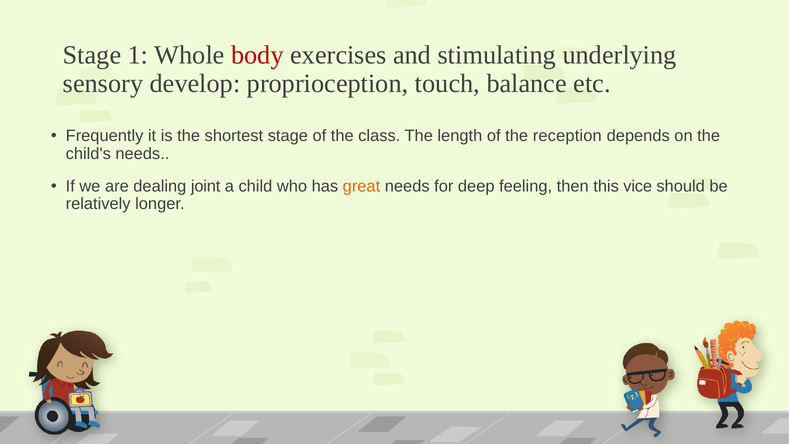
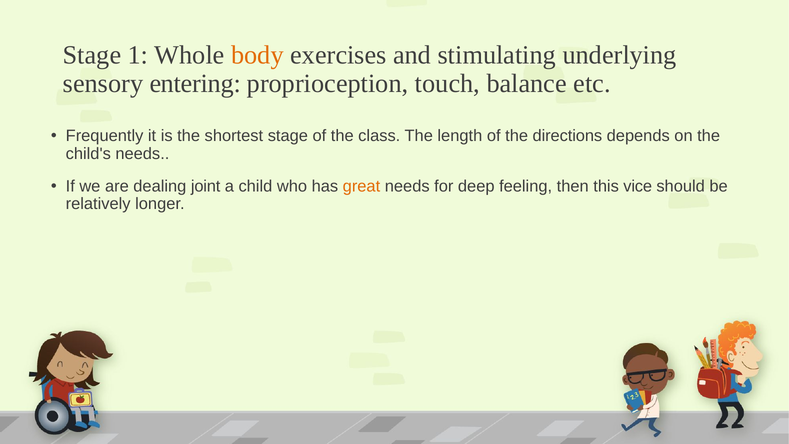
body colour: red -> orange
develop: develop -> entering
reception: reception -> directions
